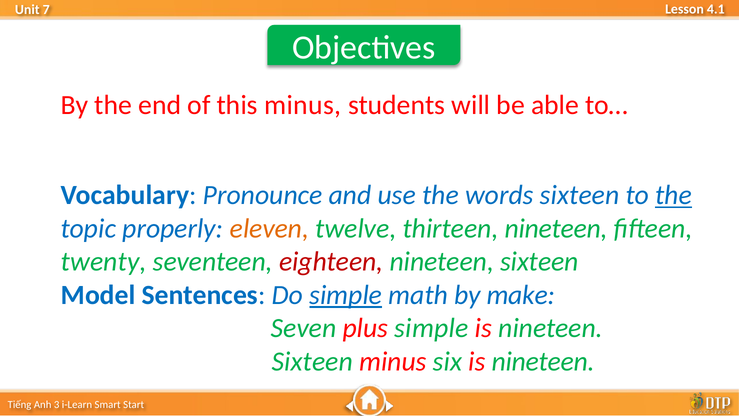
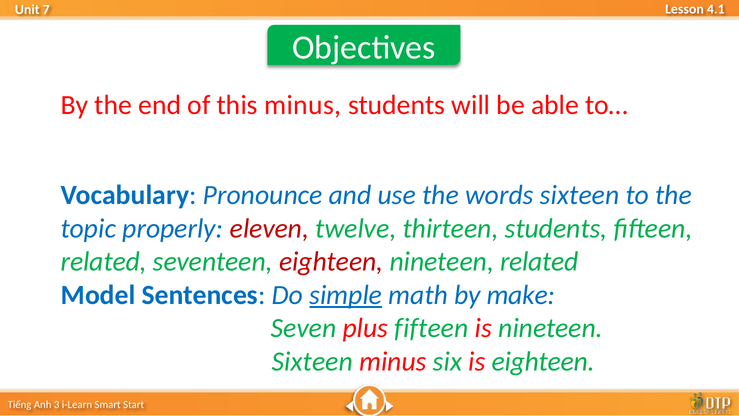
the at (674, 195) underline: present -> none
eleven colour: orange -> red
thirteen nineteen: nineteen -> students
twenty at (104, 262): twenty -> related
sixteen at (539, 262): sixteen -> related
plus simple: simple -> fifteen
six is nineteen: nineteen -> eighteen
